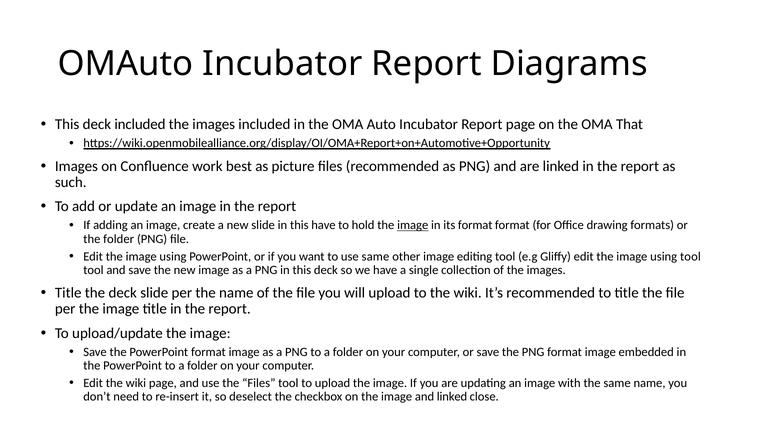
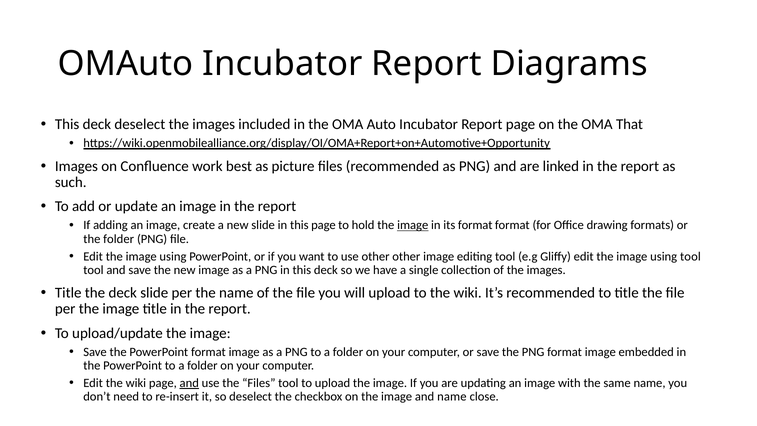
deck included: included -> deselect
this have: have -> page
use same: same -> other
and at (189, 383) underline: none -> present
and linked: linked -> name
